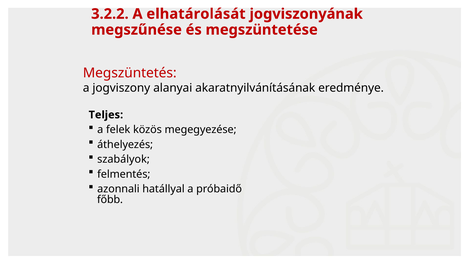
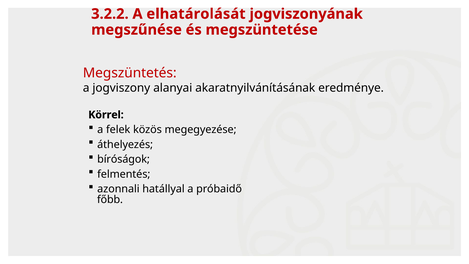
Teljes: Teljes -> Körrel
szabályok: szabályok -> bíróságok
